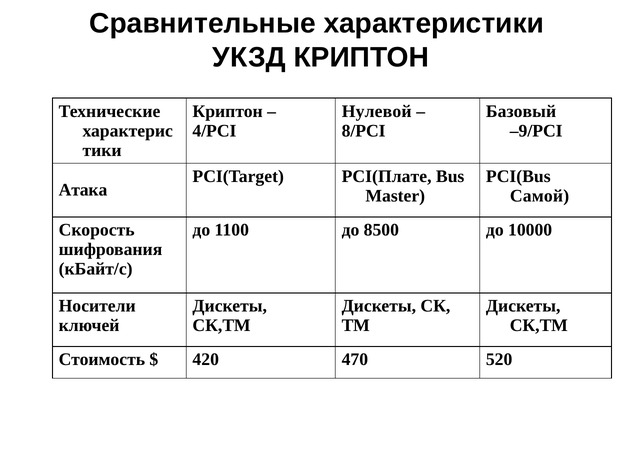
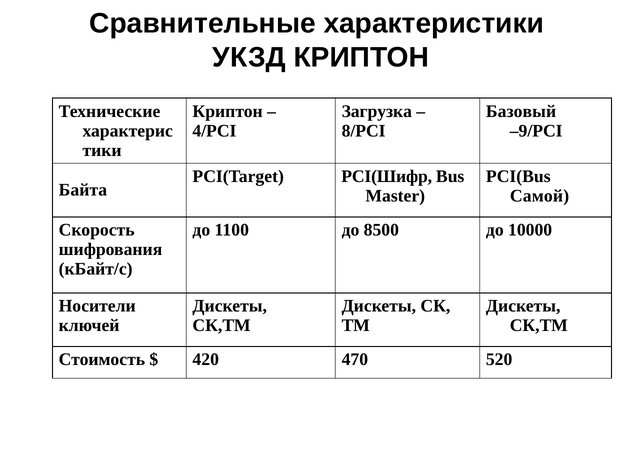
Нулевой: Нулевой -> Загрузка
PCI(Плате: PCI(Плате -> PCI(Шифр
Атака: Атака -> Байта
